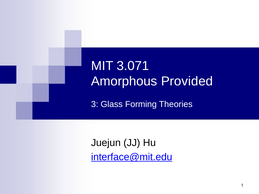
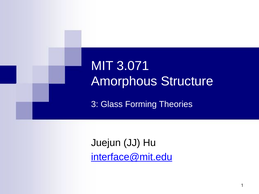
Provided: Provided -> Structure
